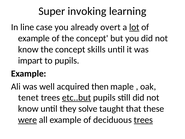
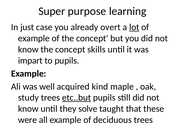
invoking: invoking -> purpose
line: line -> just
then: then -> kind
tenet: tenet -> study
were underline: present -> none
trees at (143, 120) underline: present -> none
